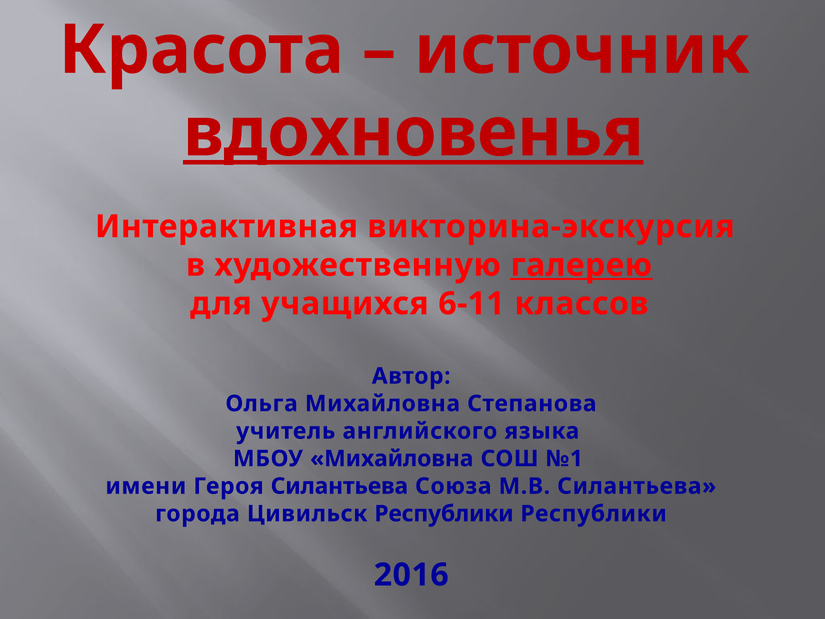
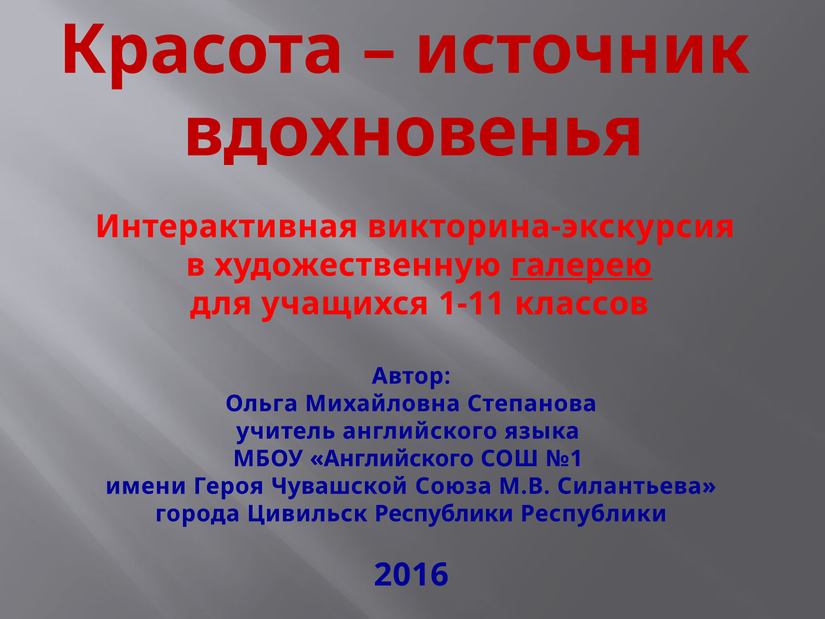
вдохновенья underline: present -> none
6-11: 6-11 -> 1-11
МБОУ Михайловна: Михайловна -> Английского
Героя Силантьева: Силантьева -> Чувашской
